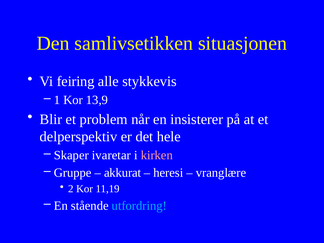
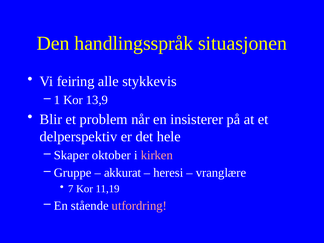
samlivsetikken: samlivsetikken -> handlingsspråk
ivaretar: ivaretar -> oktober
2: 2 -> 7
utfordring colour: light blue -> pink
